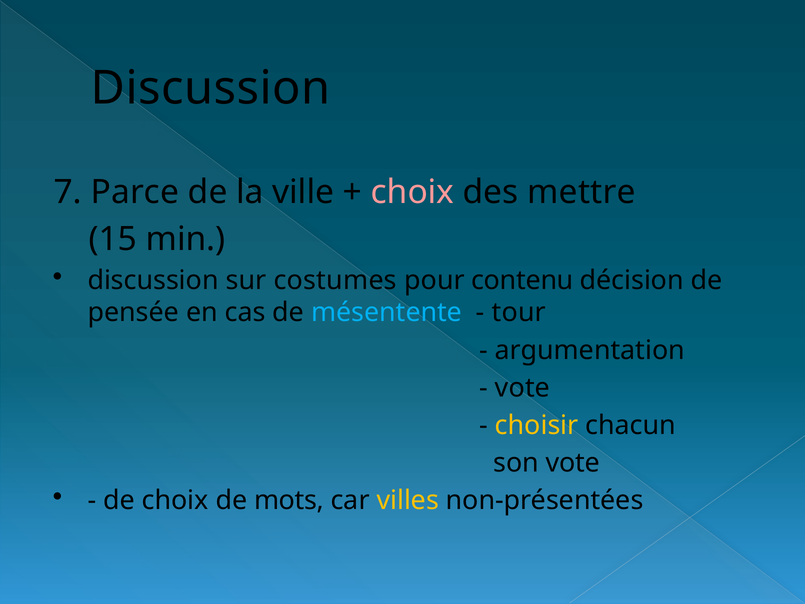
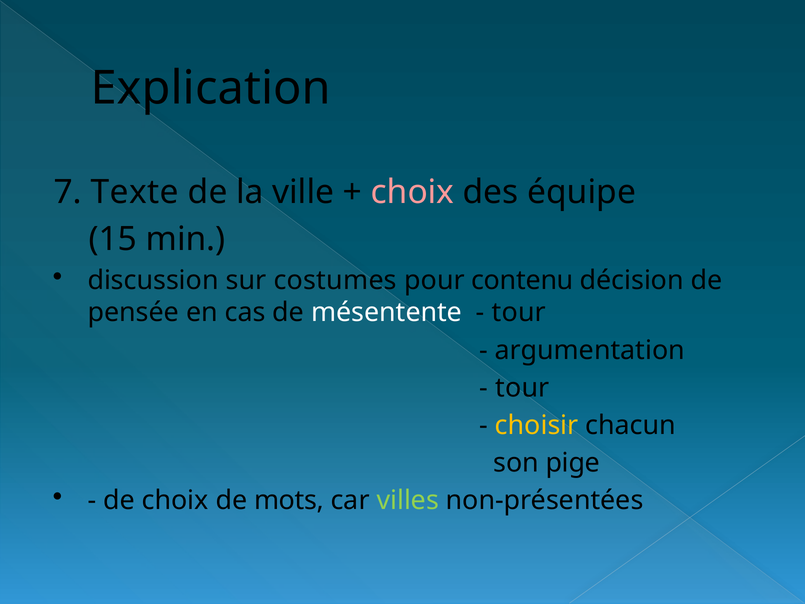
Discussion at (211, 88): Discussion -> Explication
Parce: Parce -> Texte
mettre: mettre -> équipe
mésentente colour: light blue -> white
vote at (522, 388): vote -> tour
son vote: vote -> pige
villes colour: yellow -> light green
